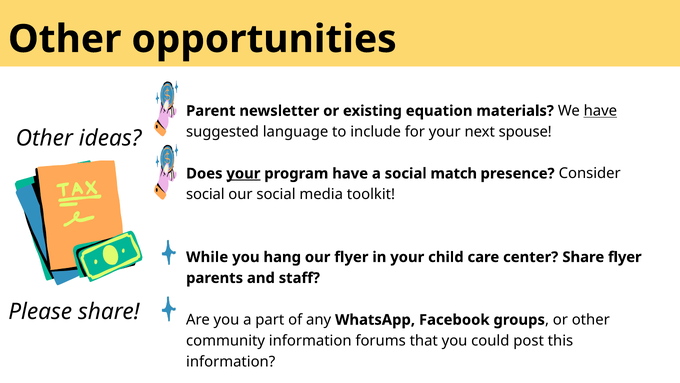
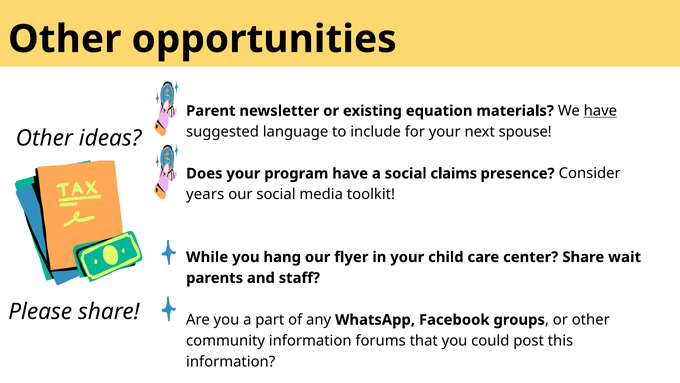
your at (243, 173) underline: present -> none
match: match -> claims
social at (205, 194): social -> years
Share flyer: flyer -> wait
